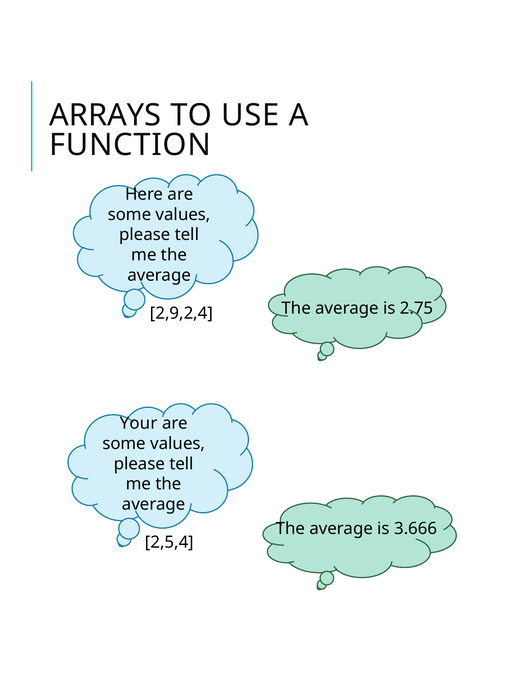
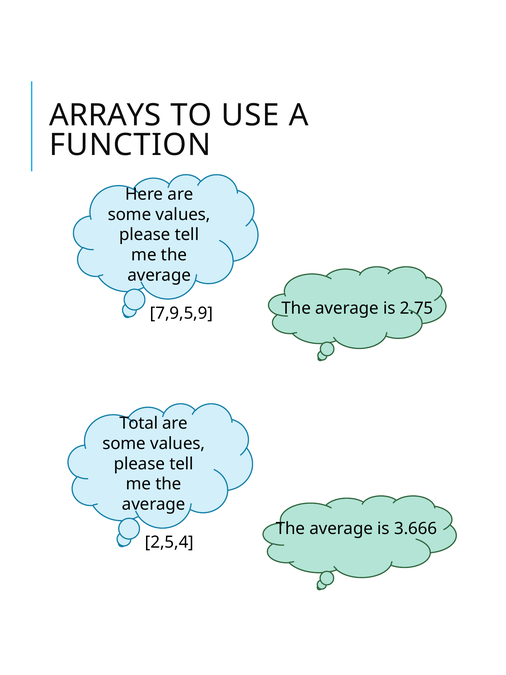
2,9,2,4: 2,9,2,4 -> 7,9,5,9
Your: Your -> Total
